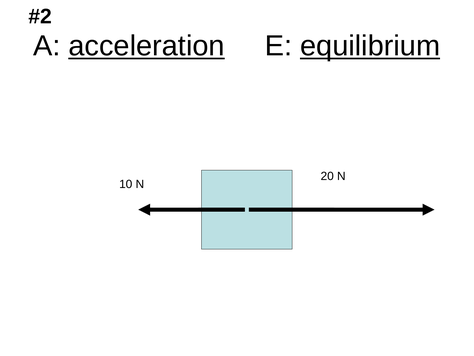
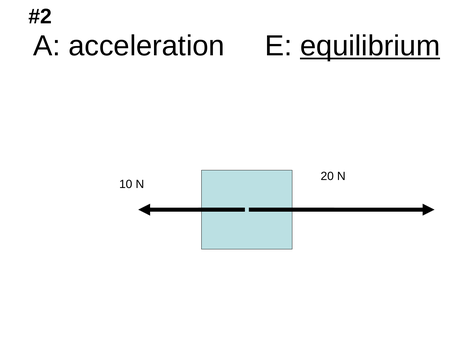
acceleration underline: present -> none
